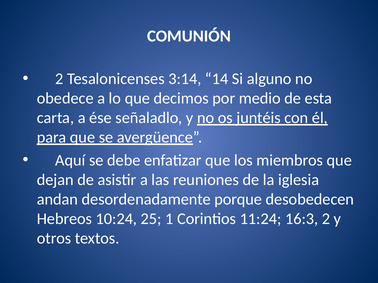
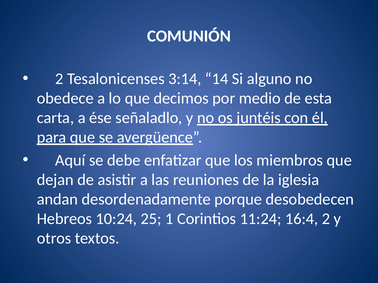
16:3: 16:3 -> 16:4
